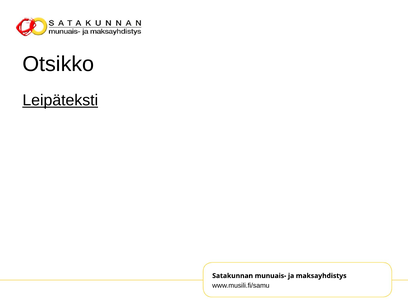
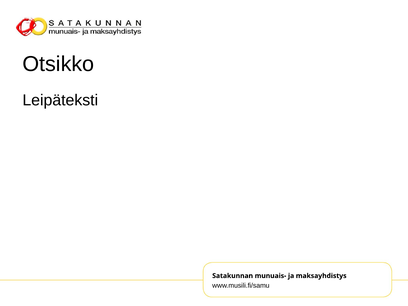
Leipäteksti underline: present -> none
